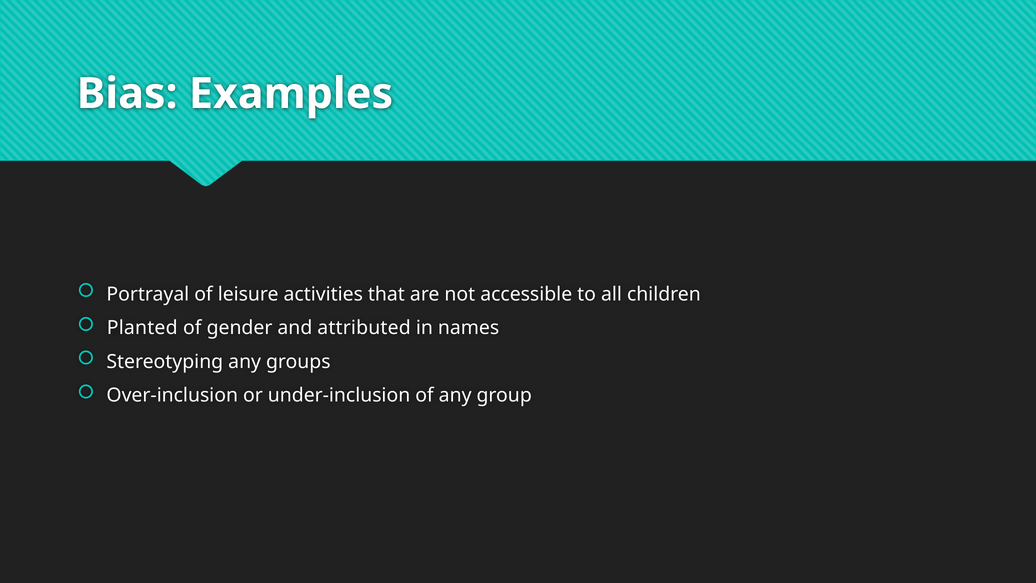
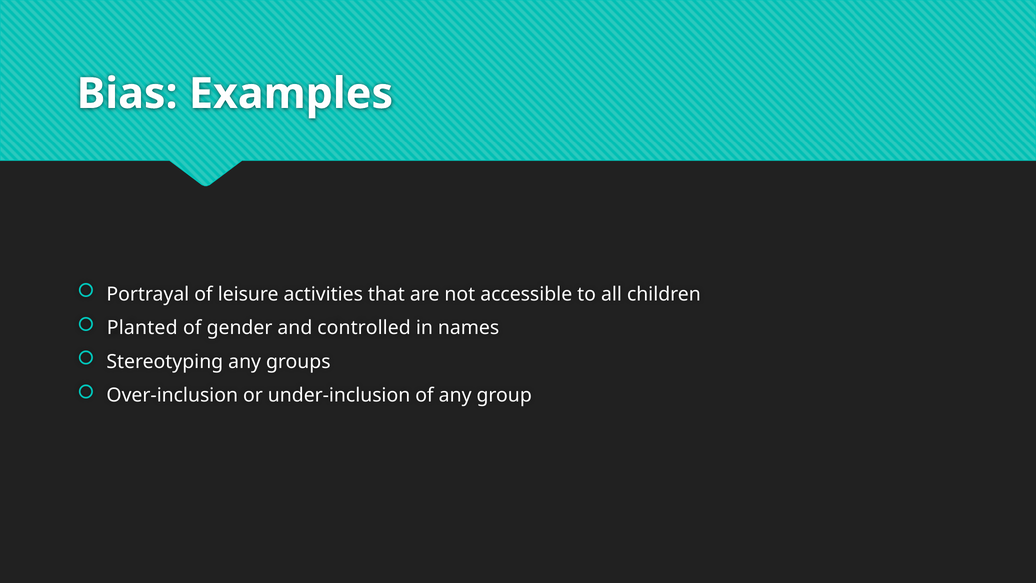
attributed: attributed -> controlled
